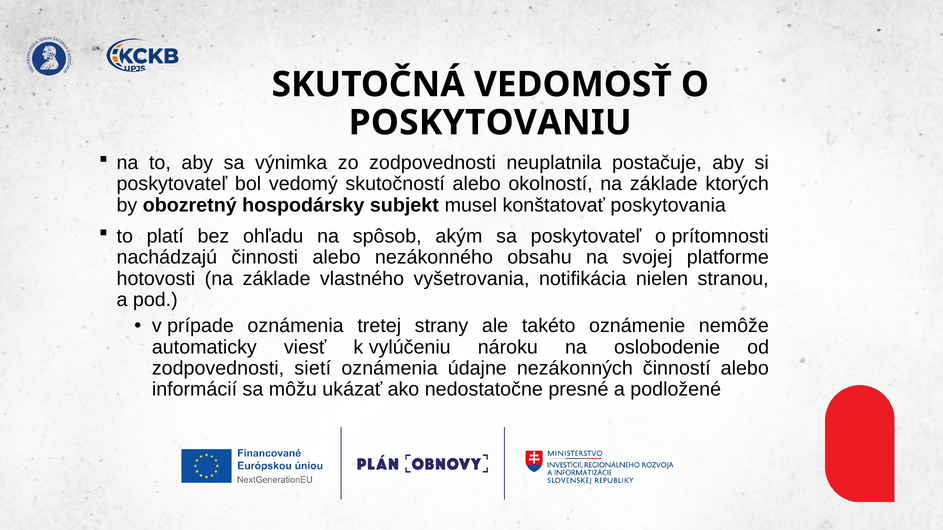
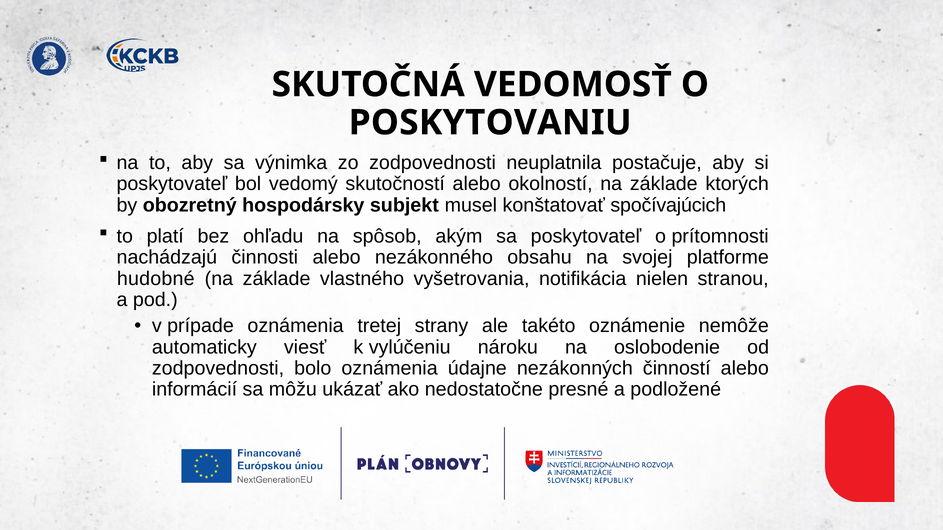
poskytovania: poskytovania -> spočívajúcich
hotovosti: hotovosti -> hudobné
sietí: sietí -> bolo
